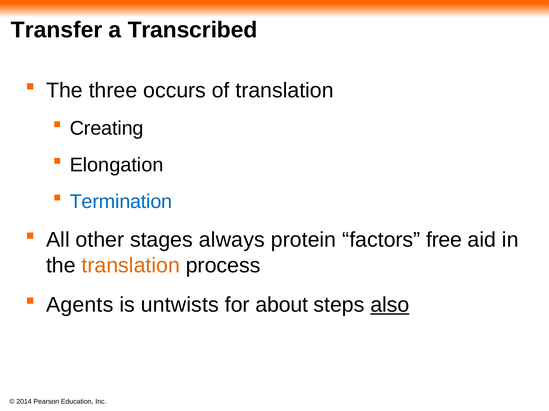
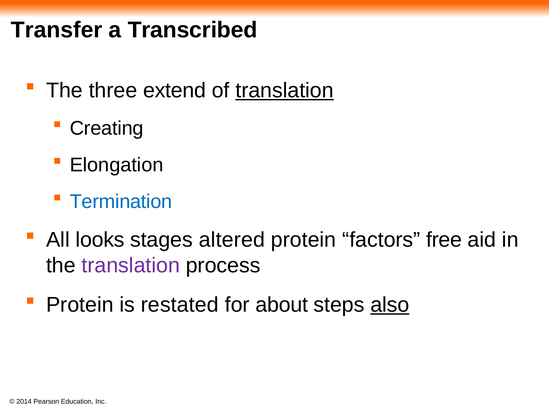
occurs: occurs -> extend
translation at (285, 91) underline: none -> present
other: other -> looks
always: always -> altered
translation at (131, 266) colour: orange -> purple
Agents at (80, 305): Agents -> Protein
untwists: untwists -> restated
